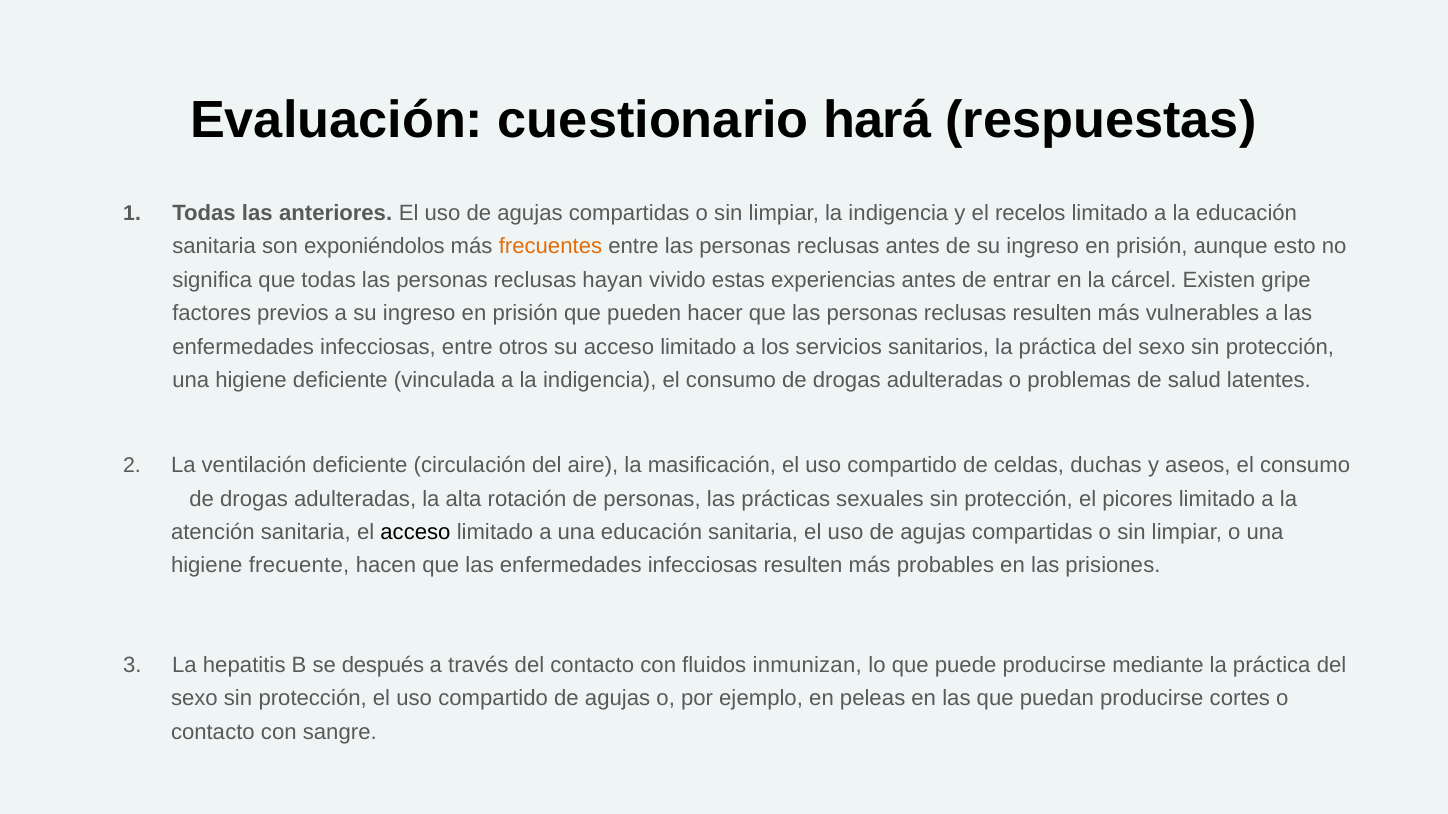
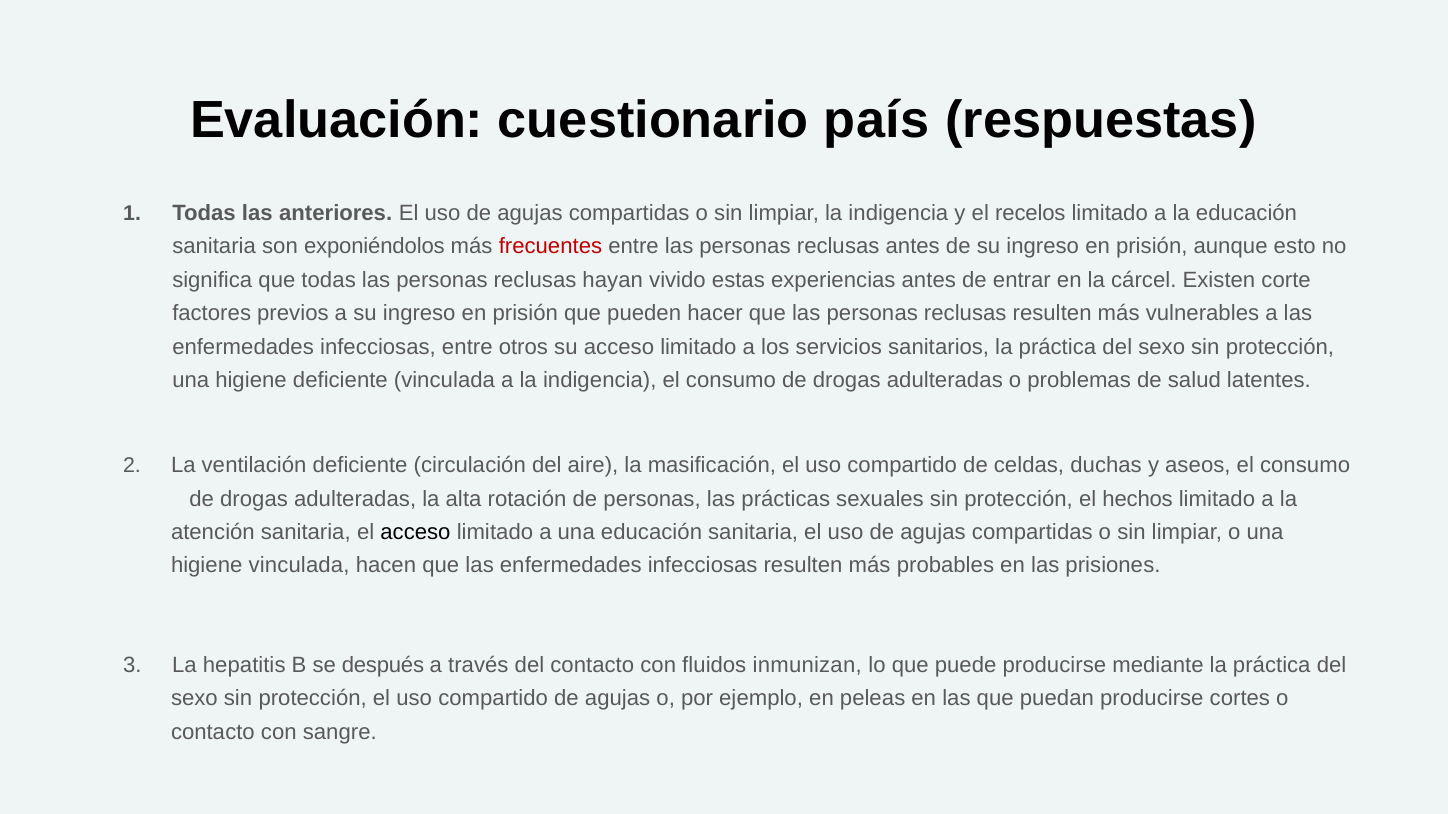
hará: hará -> país
frecuentes colour: orange -> red
gripe: gripe -> corte
picores: picores -> hechos
higiene frecuente: frecuente -> vinculada
